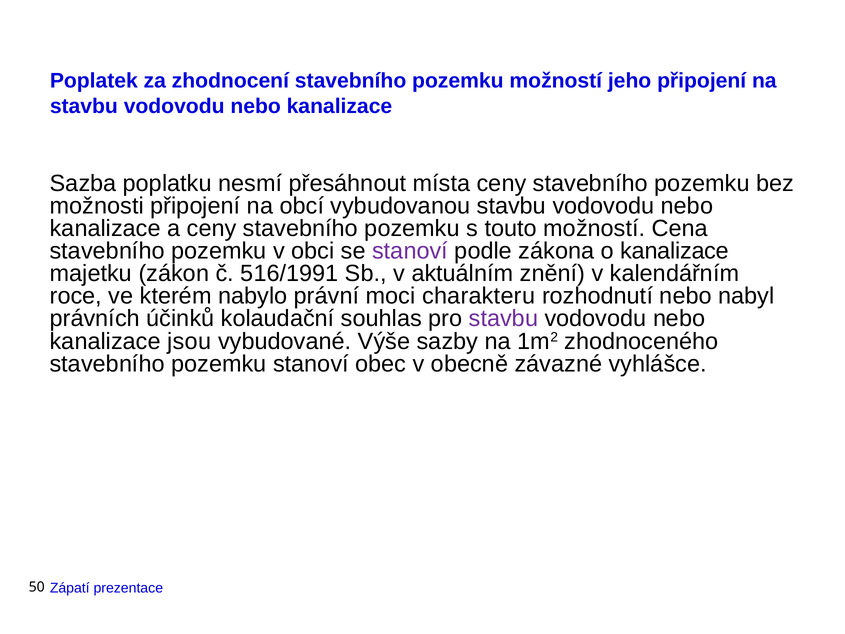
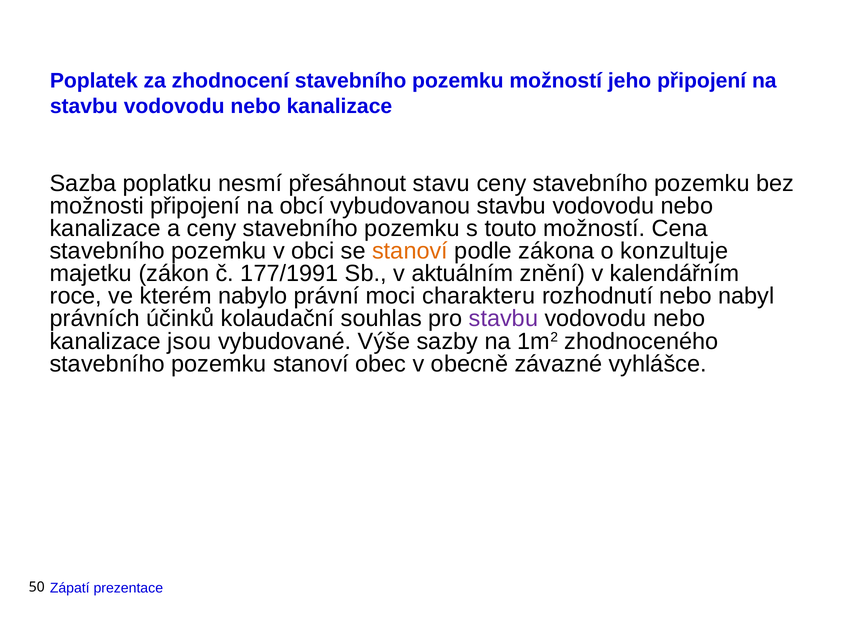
místa: místa -> stavu
stanoví at (410, 251) colour: purple -> orange
o kanalizace: kanalizace -> konzultuje
516/1991: 516/1991 -> 177/1991
